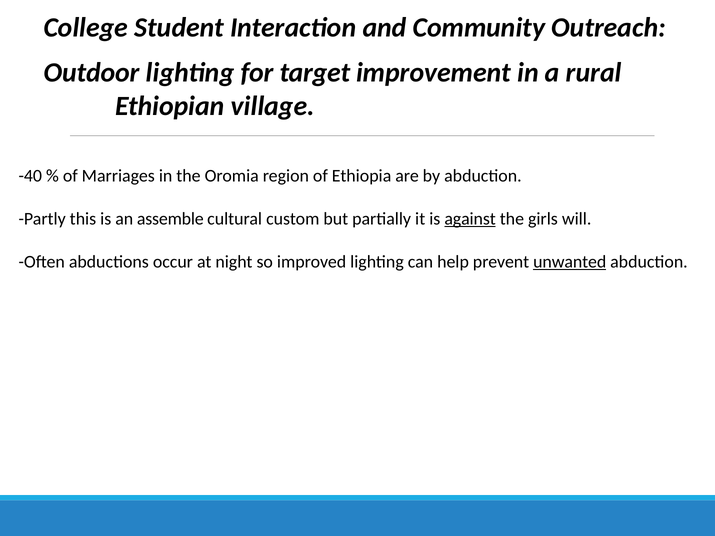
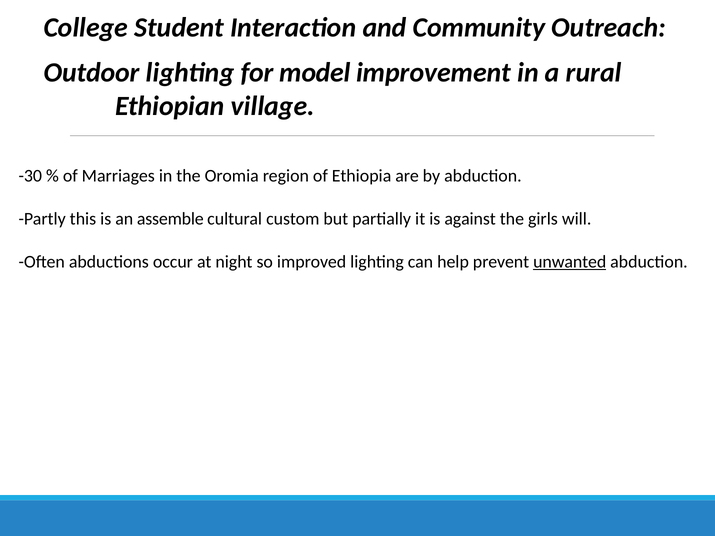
target: target -> model
-40: -40 -> -30
against underline: present -> none
